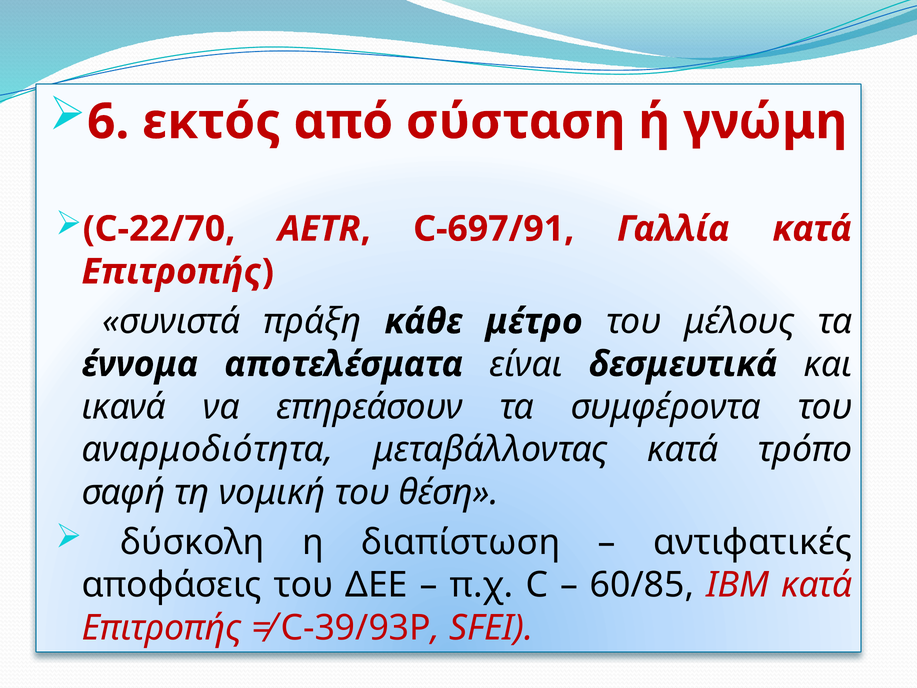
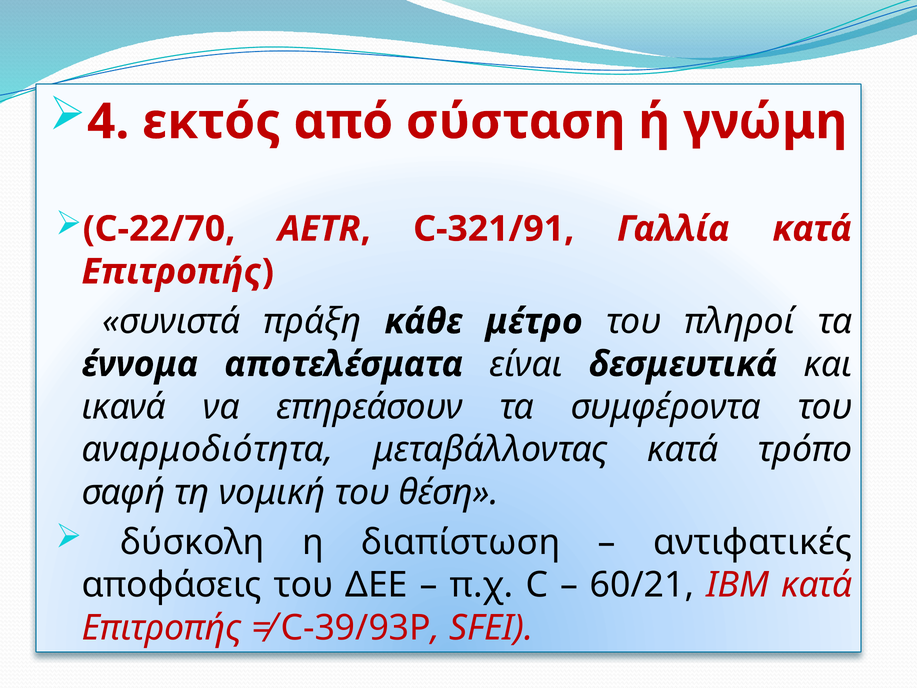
6: 6 -> 4
C-697/91: C-697/91 -> C-321/91
μέλους: μέλους -> πληροί
60/85: 60/85 -> 60/21
